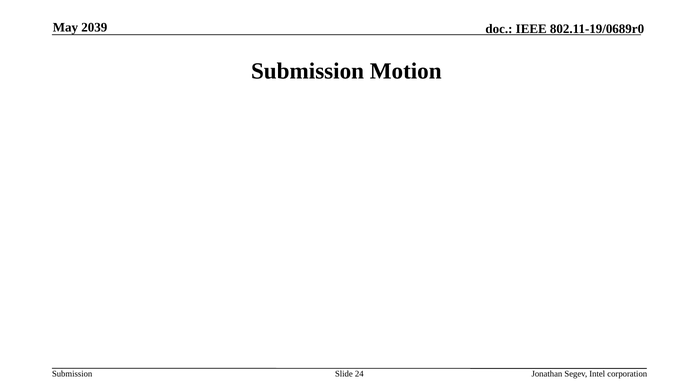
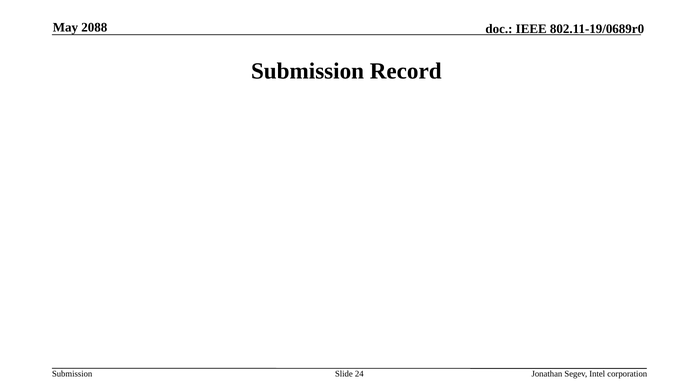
2039: 2039 -> 2088
Motion: Motion -> Record
